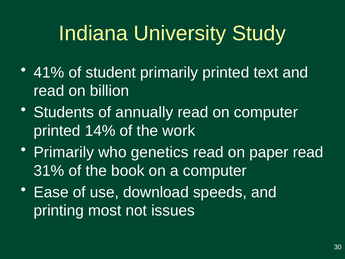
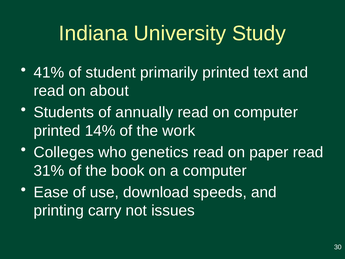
billion: billion -> about
Primarily at (64, 152): Primarily -> Colleges
most: most -> carry
